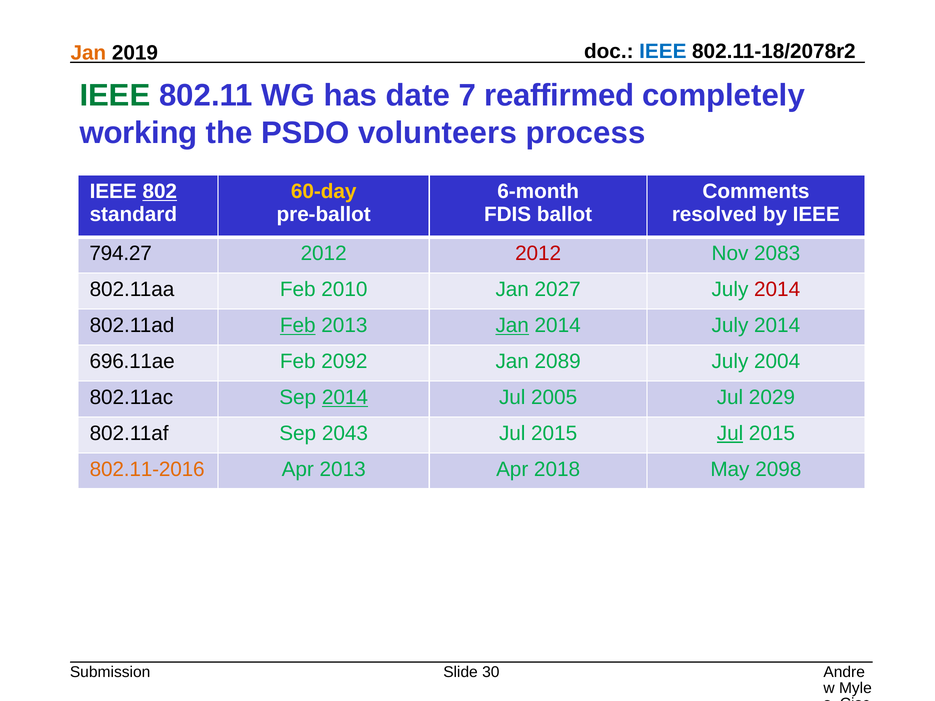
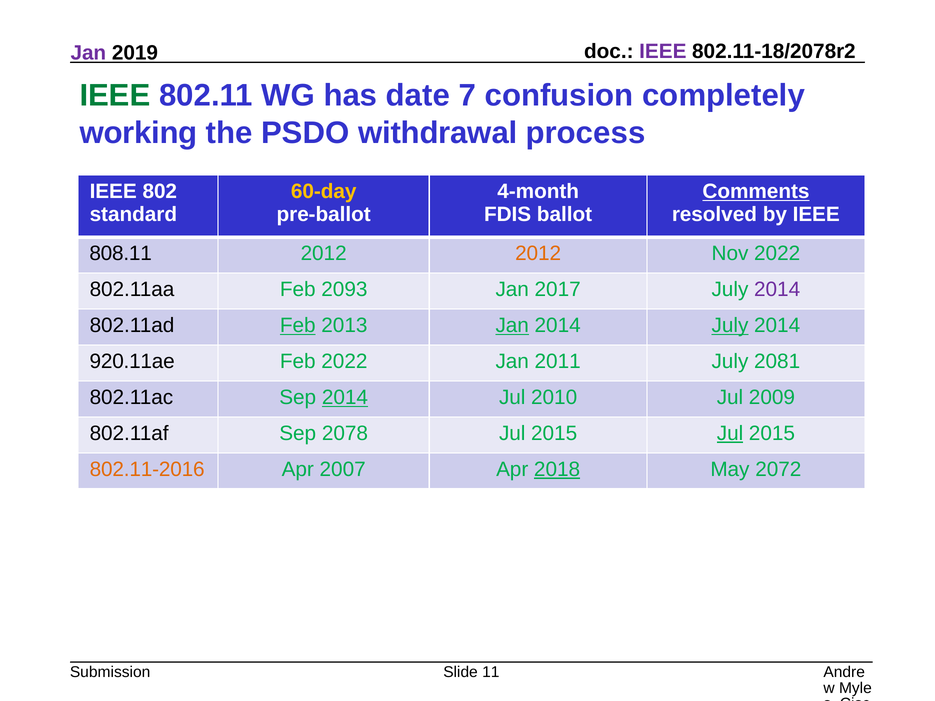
IEEE at (663, 51) colour: blue -> purple
Jan at (88, 53) colour: orange -> purple
reaffirmed: reaffirmed -> confusion
volunteers: volunteers -> withdrawal
802 underline: present -> none
6-month: 6-month -> 4-month
Comments underline: none -> present
794.27: 794.27 -> 808.11
2012 at (538, 254) colour: red -> orange
Nov 2083: 2083 -> 2022
2010: 2010 -> 2093
2027: 2027 -> 2017
2014 at (777, 290) colour: red -> purple
July at (730, 326) underline: none -> present
696.11ae: 696.11ae -> 920.11ae
Feb 2092: 2092 -> 2022
2089: 2089 -> 2011
2004: 2004 -> 2081
2005: 2005 -> 2010
2029: 2029 -> 2009
2043: 2043 -> 2078
Apr 2013: 2013 -> 2007
2018 underline: none -> present
2098: 2098 -> 2072
30: 30 -> 11
